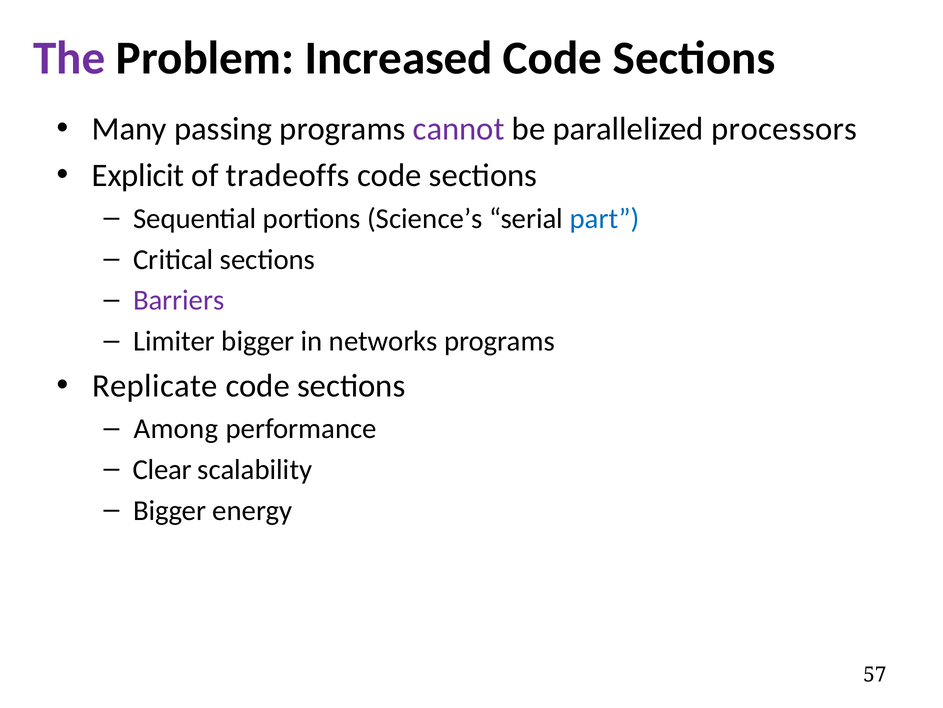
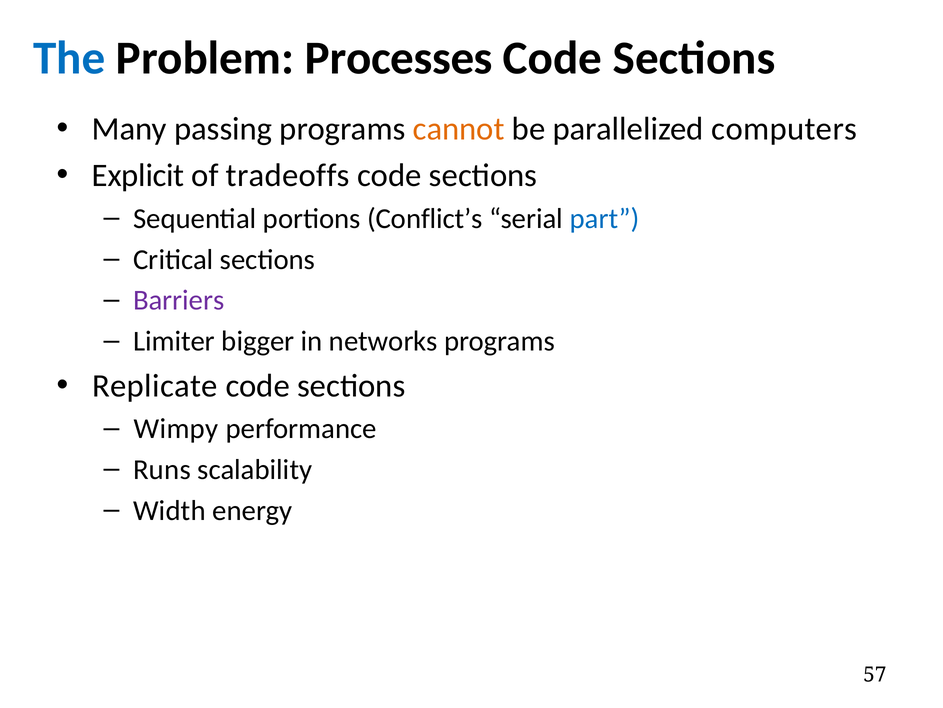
The colour: purple -> blue
Increased: Increased -> Processes
cannot colour: purple -> orange
processors: processors -> computers
Science’s: Science’s -> Conflict’s
Among: Among -> Wimpy
Clear: Clear -> Runs
Bigger at (170, 510): Bigger -> Width
